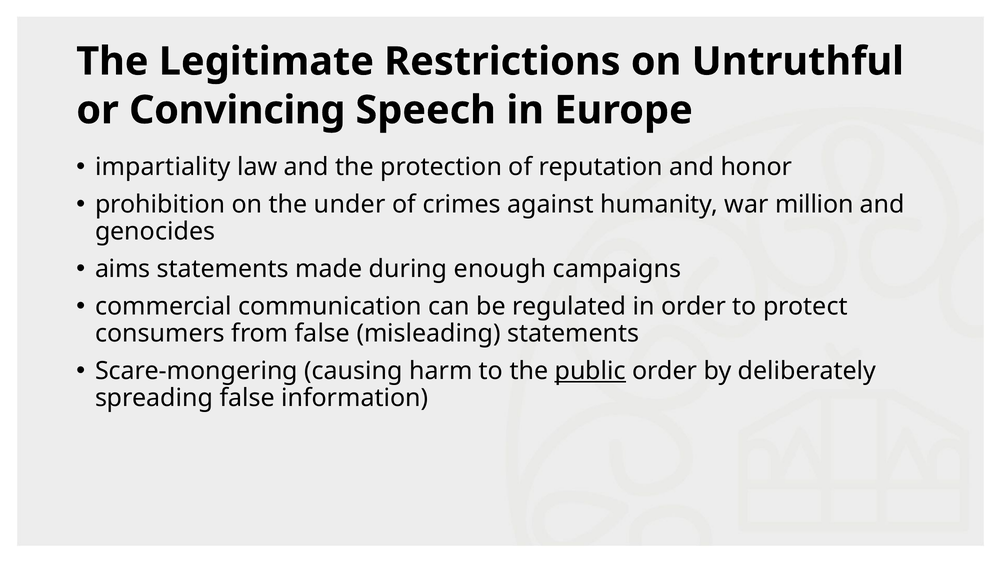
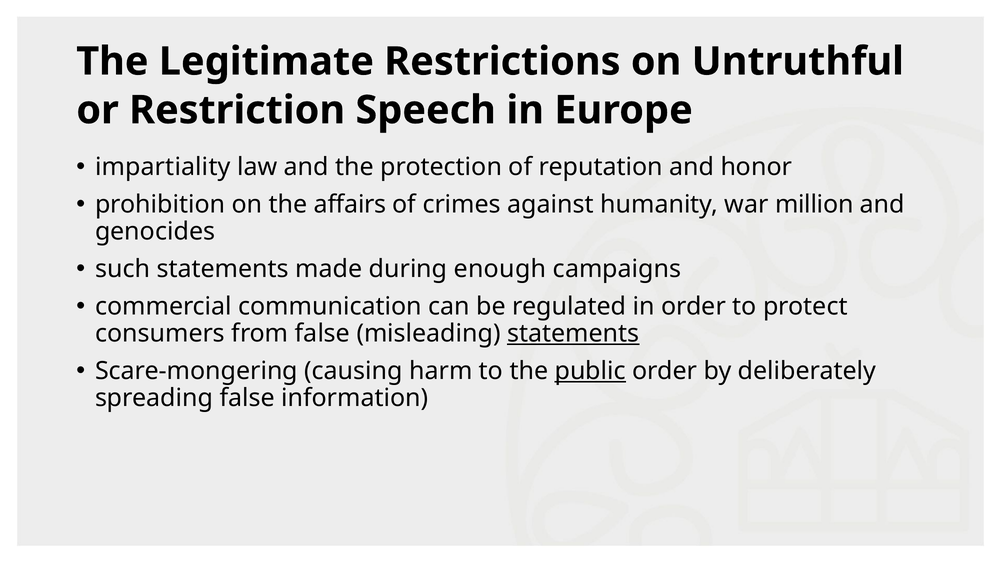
Convincing: Convincing -> Restriction
under: under -> affairs
aims: aims -> such
statements at (573, 333) underline: none -> present
